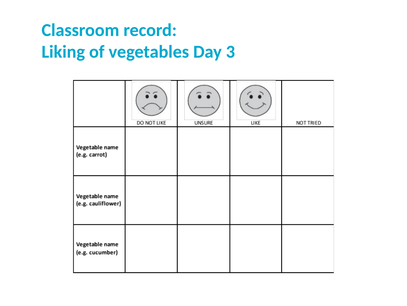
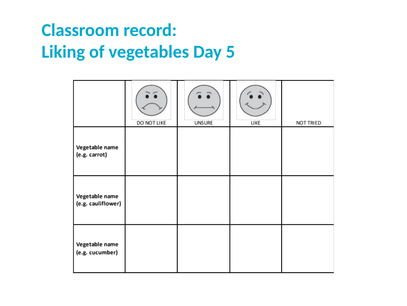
3: 3 -> 5
